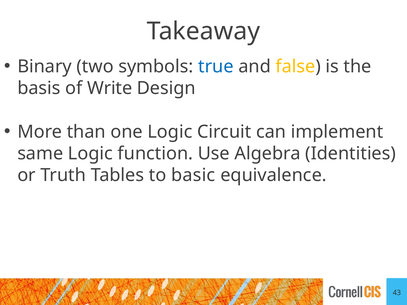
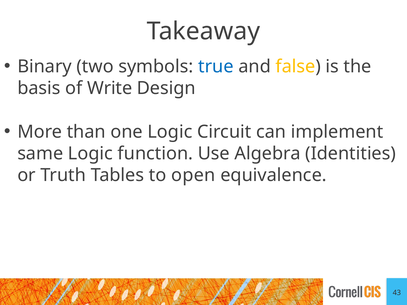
basic: basic -> open
